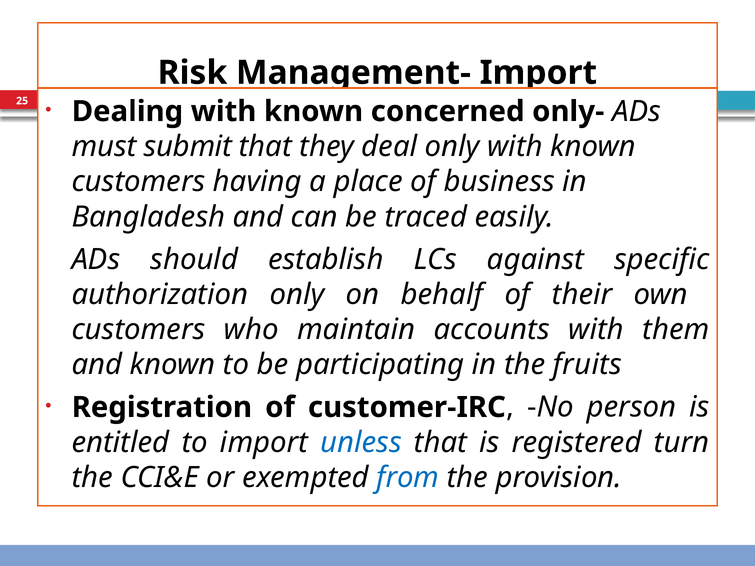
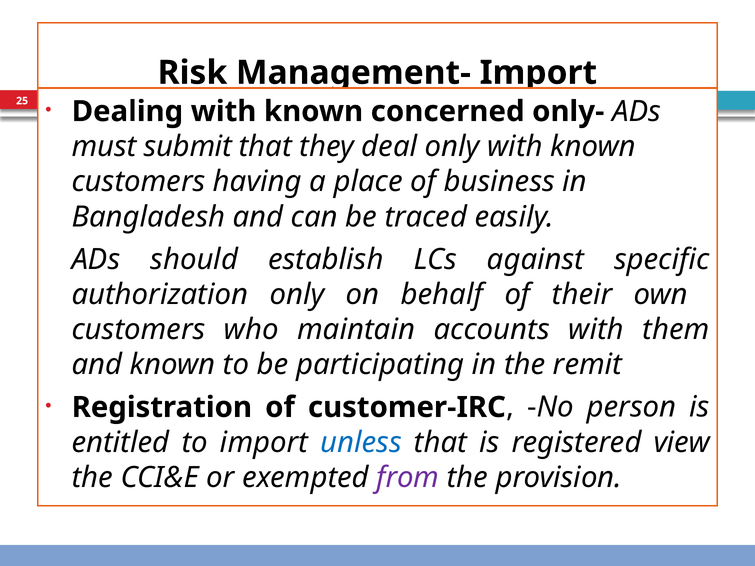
fruits: fruits -> remit
turn: turn -> view
from colour: blue -> purple
